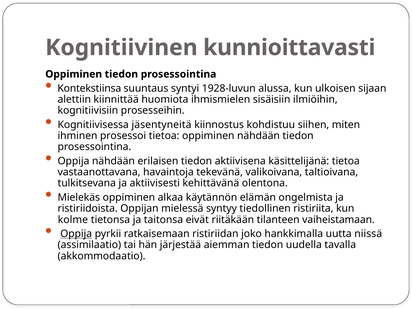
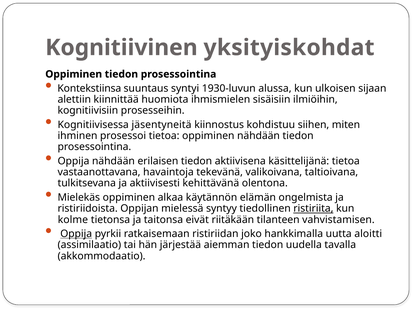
kunnioittavasti: kunnioittavasti -> yksityiskohdat
1928-luvun: 1928-luvun -> 1930-luvun
ristiriita underline: none -> present
vaiheistamaan: vaiheistamaan -> vahvistamisen
niissä: niissä -> aloitti
